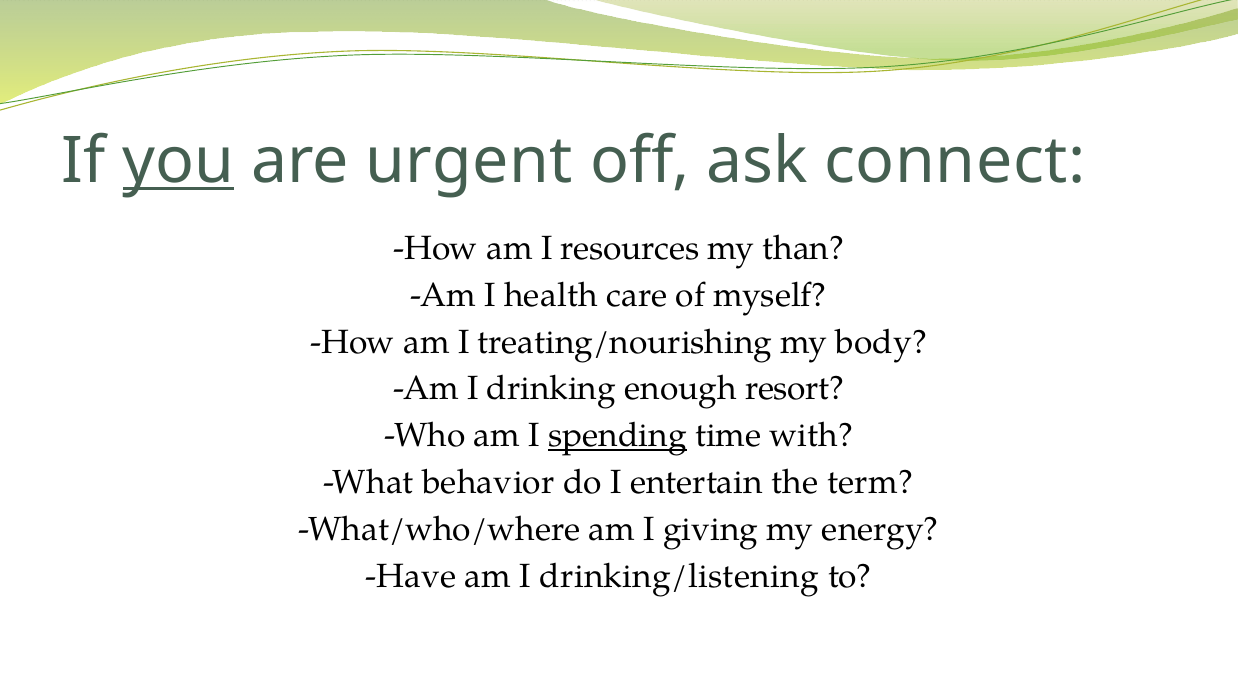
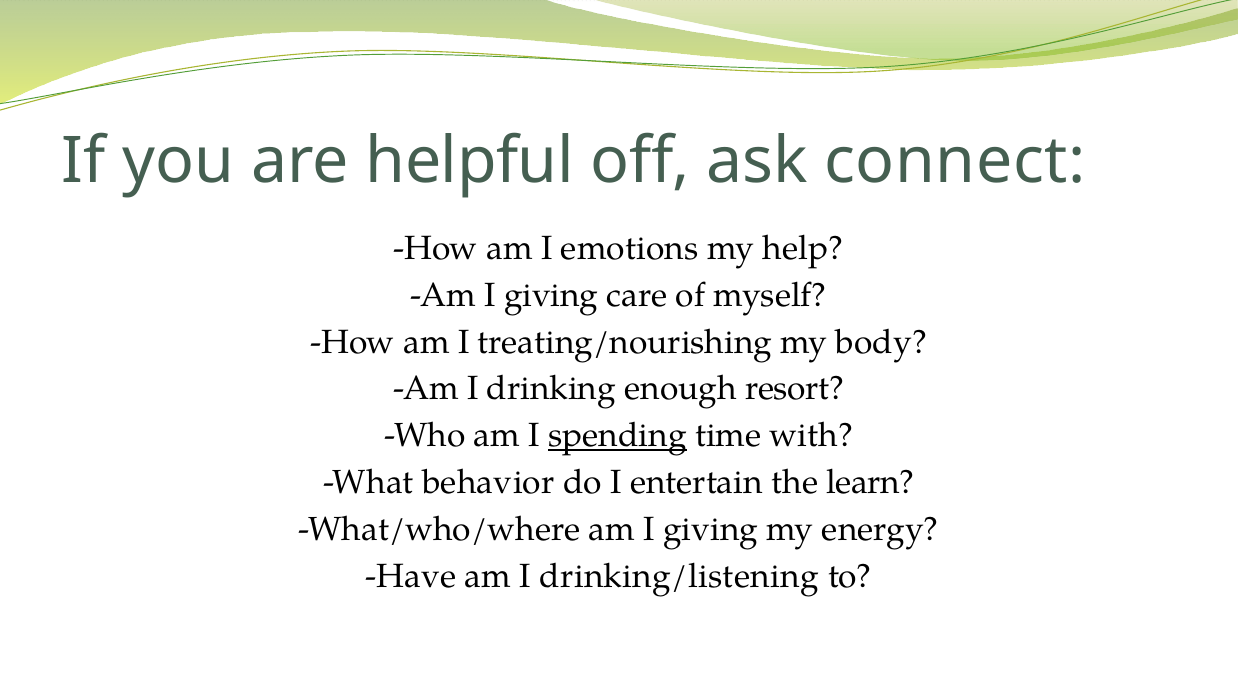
you underline: present -> none
urgent: urgent -> helpful
resources: resources -> emotions
than: than -> help
health at (551, 295): health -> giving
term: term -> learn
